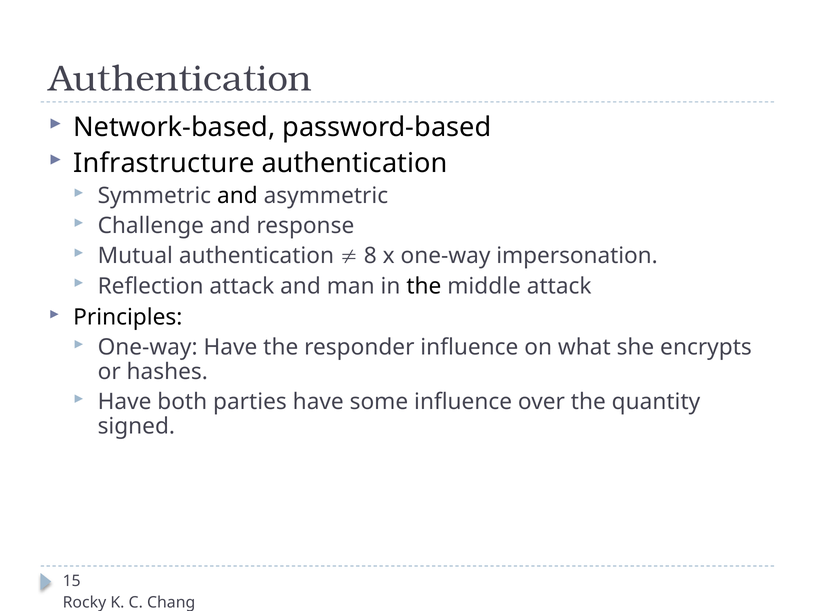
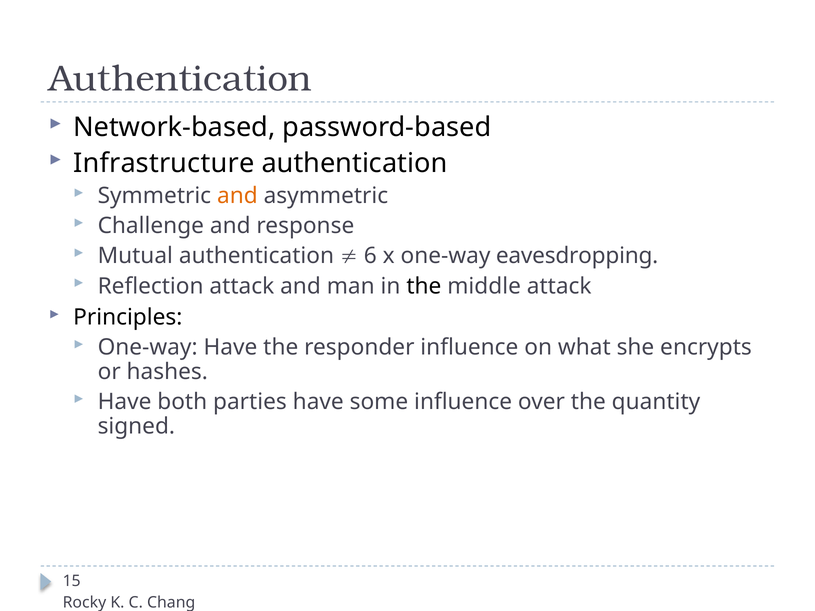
and at (237, 196) colour: black -> orange
8: 8 -> 6
impersonation: impersonation -> eavesdropping
